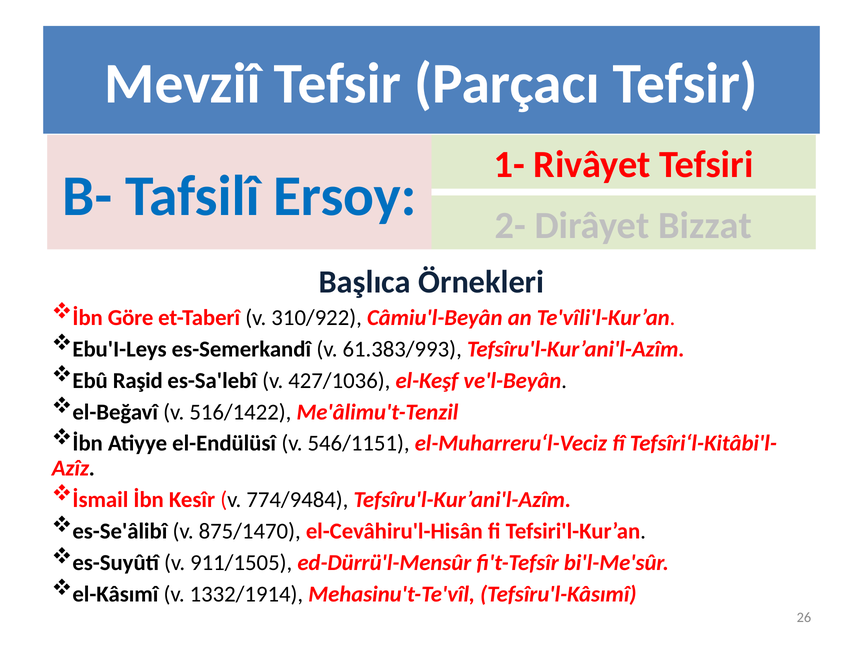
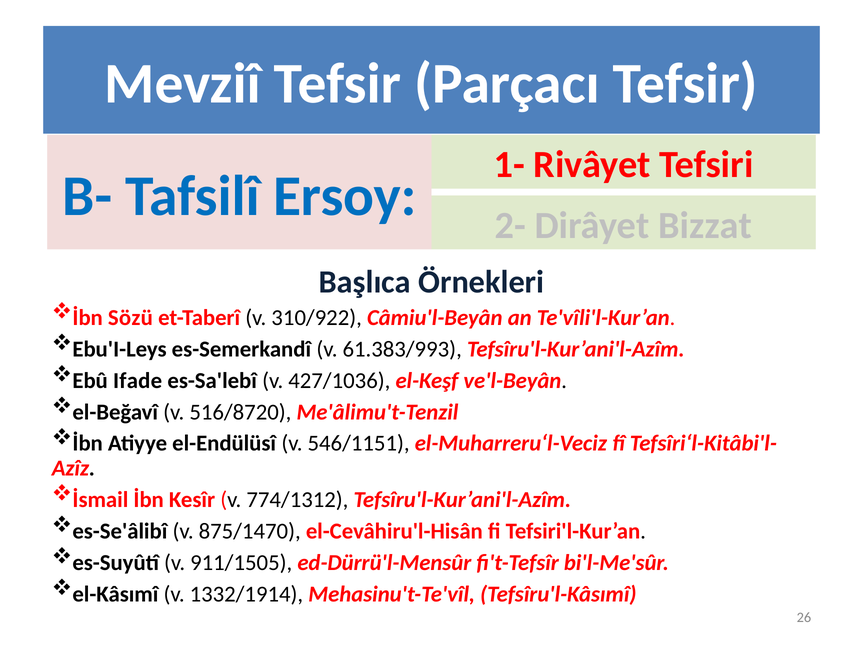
Göre: Göre -> Sözü
Raşid: Raşid -> Ifade
516/1422: 516/1422 -> 516/8720
774/9484: 774/9484 -> 774/1312
